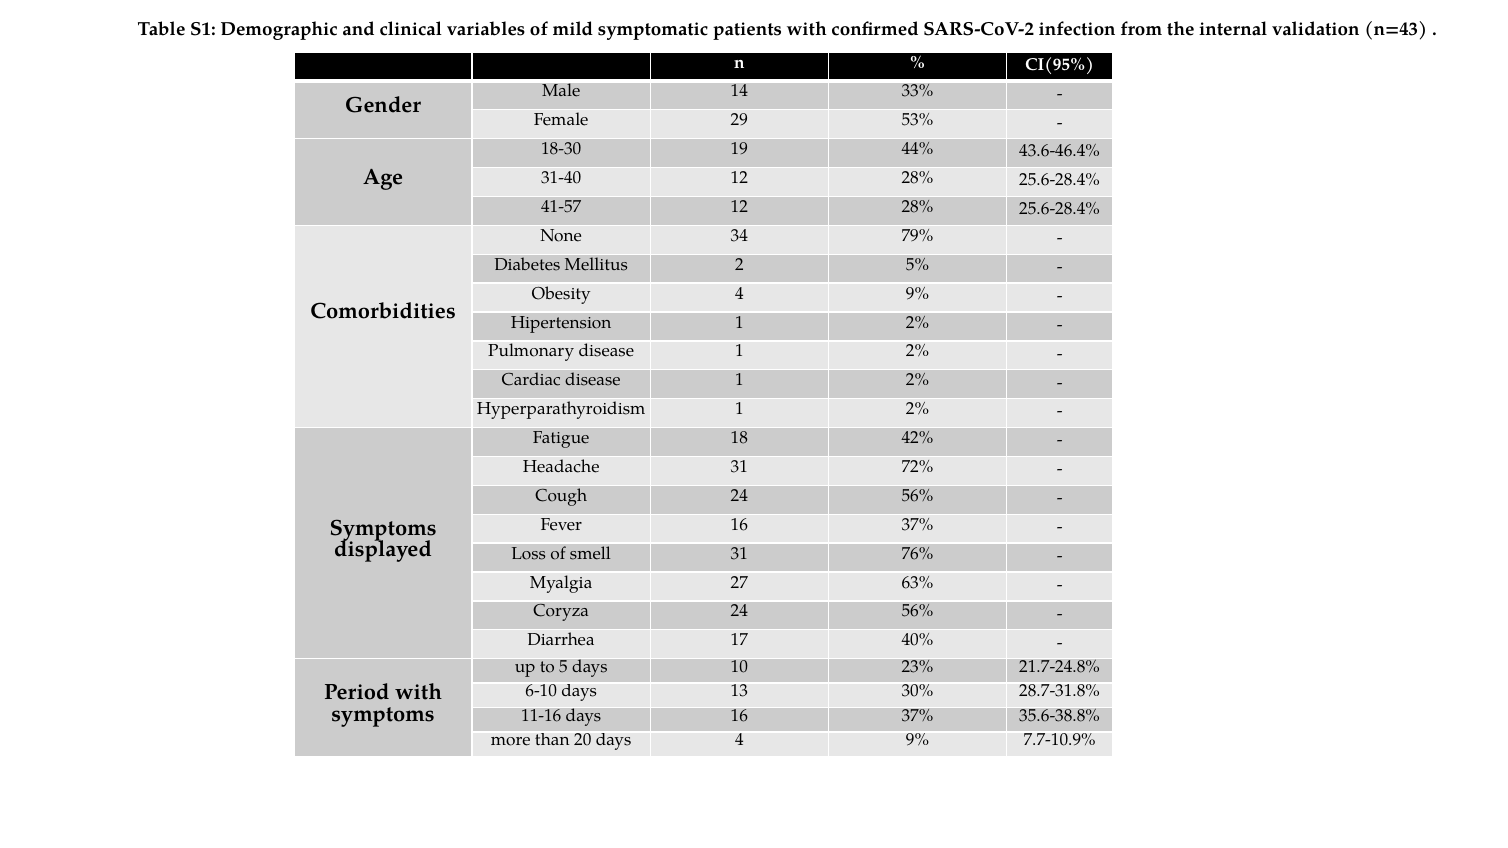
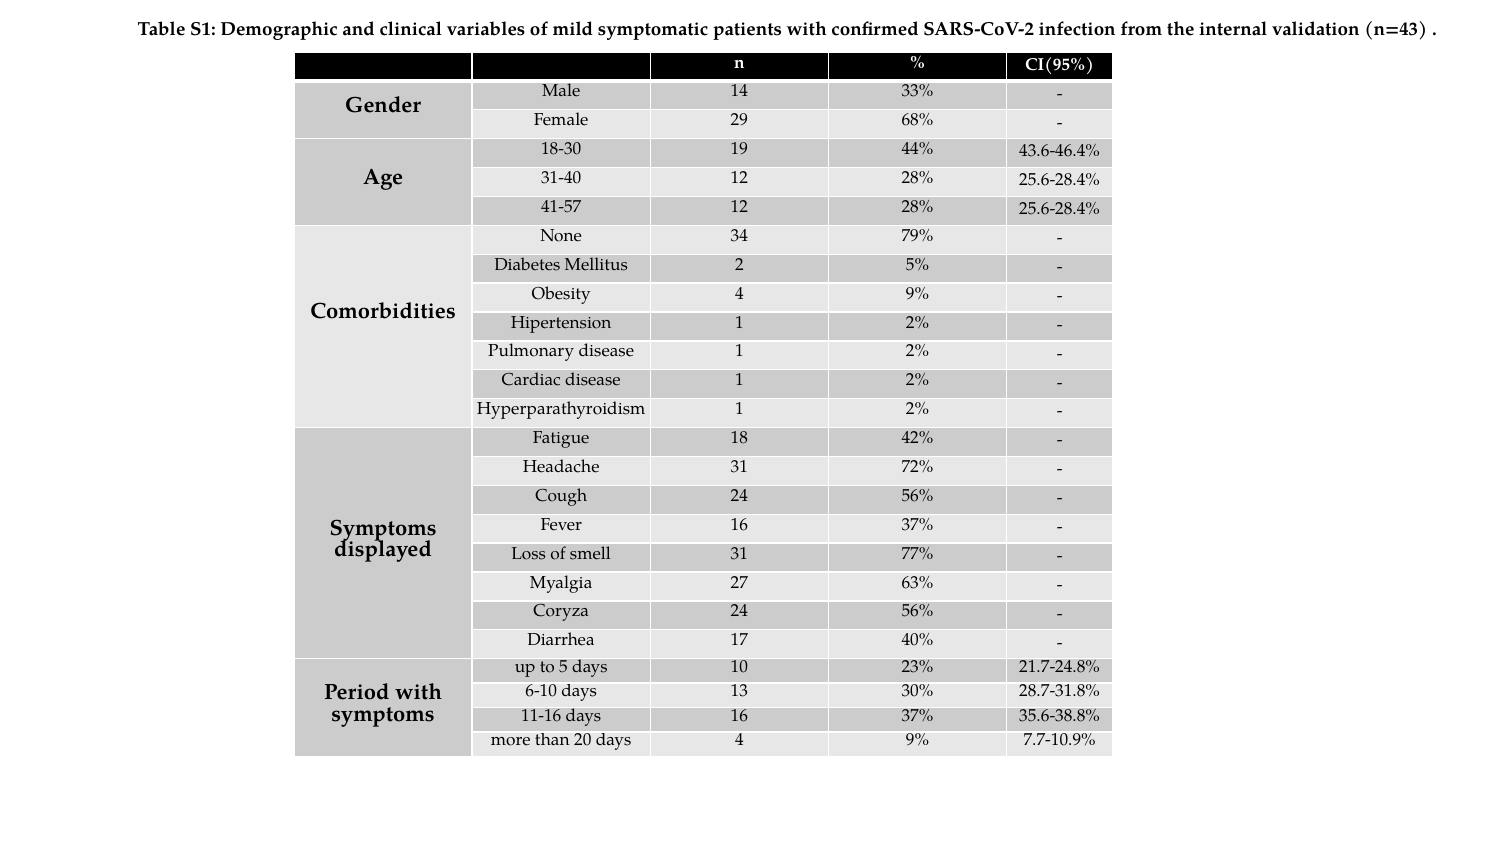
53%: 53% -> 68%
76%: 76% -> 77%
